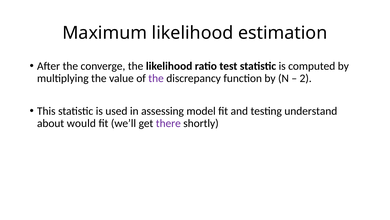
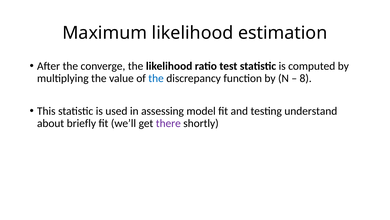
the at (156, 78) colour: purple -> blue
2: 2 -> 8
would: would -> briefly
